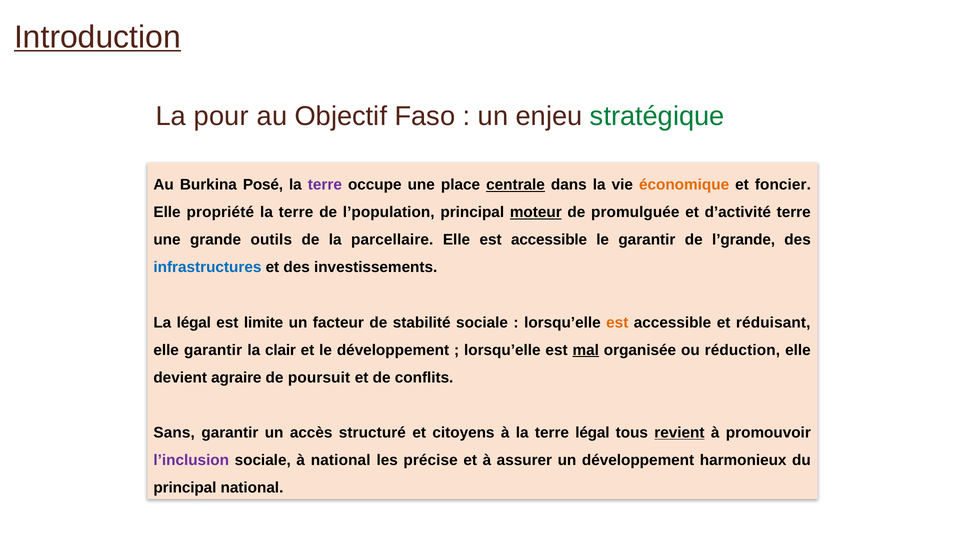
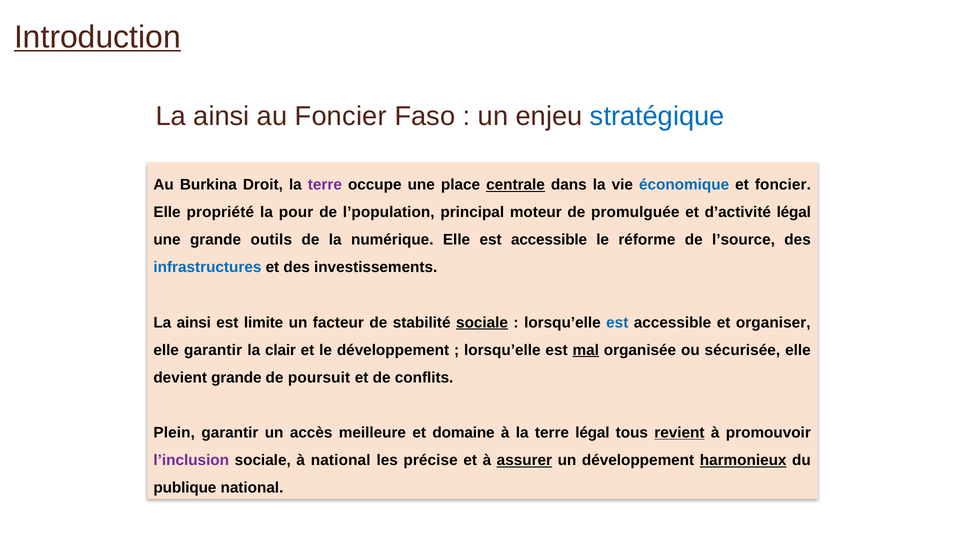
pour at (221, 116): pour -> ainsi
au Objectif: Objectif -> Foncier
stratégique colour: green -> blue
Posé: Posé -> Droit
économique colour: orange -> blue
terre at (296, 212): terre -> pour
moteur underline: present -> none
d’activité terre: terre -> légal
parcellaire: parcellaire -> numérique
le garantir: garantir -> réforme
l’grande: l’grande -> l’source
légal at (194, 323): légal -> ainsi
sociale at (482, 323) underline: none -> present
est at (617, 323) colour: orange -> blue
réduisant: réduisant -> organiser
réduction: réduction -> sécurisée
devient agraire: agraire -> grande
Sans: Sans -> Plein
structuré: structuré -> meilleure
citoyens: citoyens -> domaine
assurer underline: none -> present
harmonieux underline: none -> present
principal at (185, 488): principal -> publique
